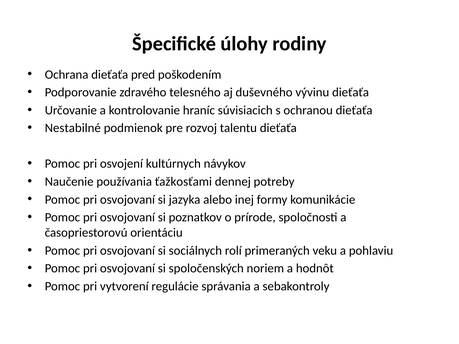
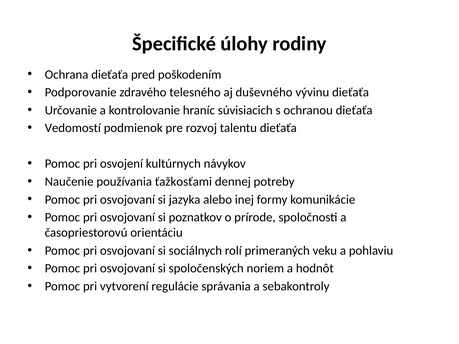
Nestabilné: Nestabilné -> Vedomostí
